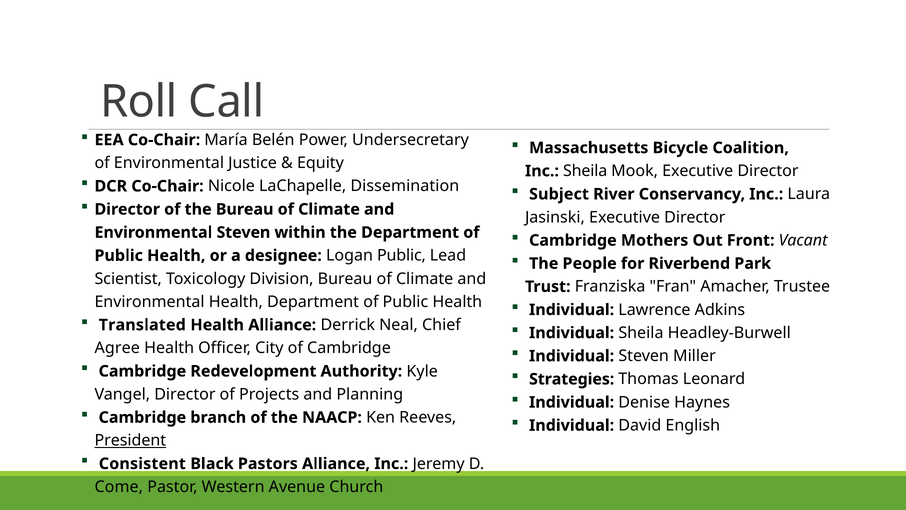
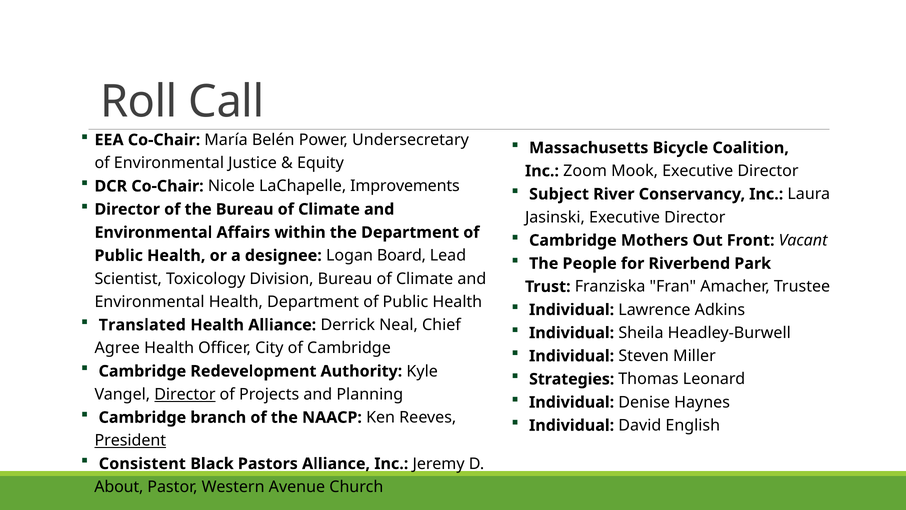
Inc Sheila: Sheila -> Zoom
Dissemination: Dissemination -> Improvements
Environmental Steven: Steven -> Affairs
Logan Public: Public -> Board
Director at (185, 394) underline: none -> present
Come: Come -> About
